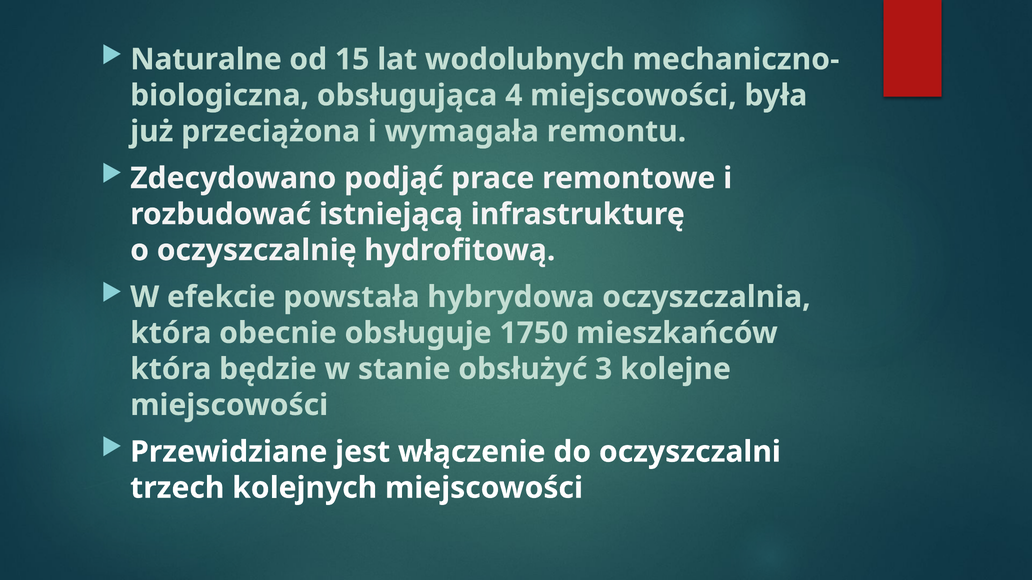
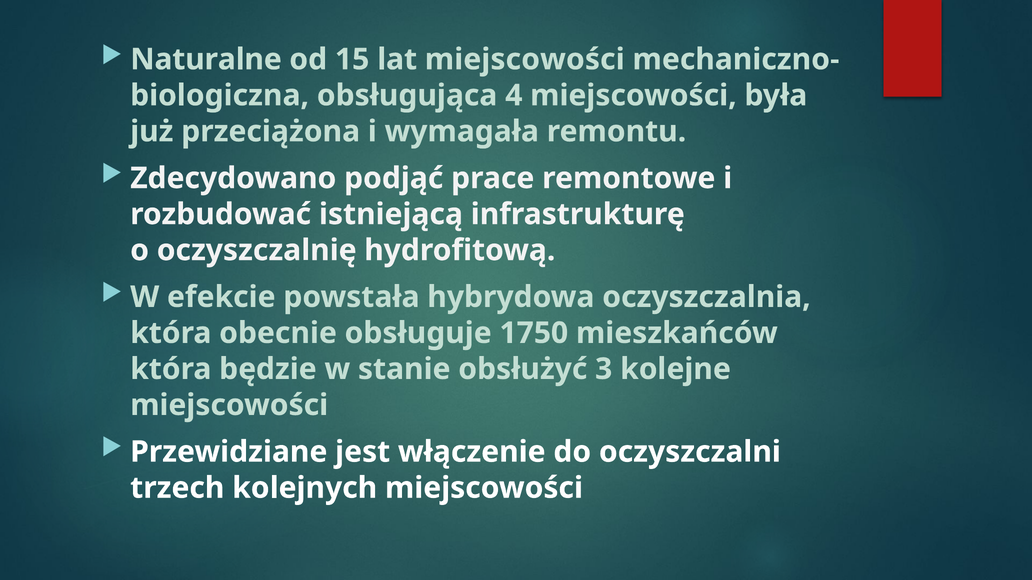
lat wodolubnych: wodolubnych -> miejscowości
